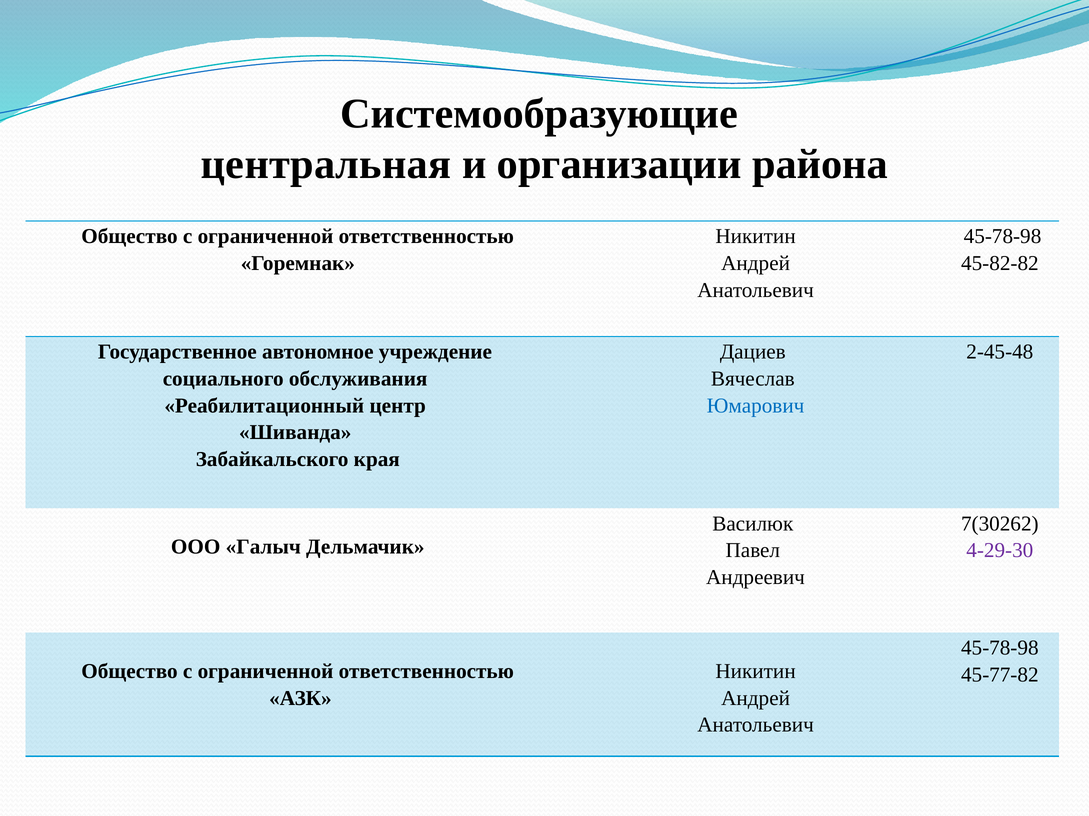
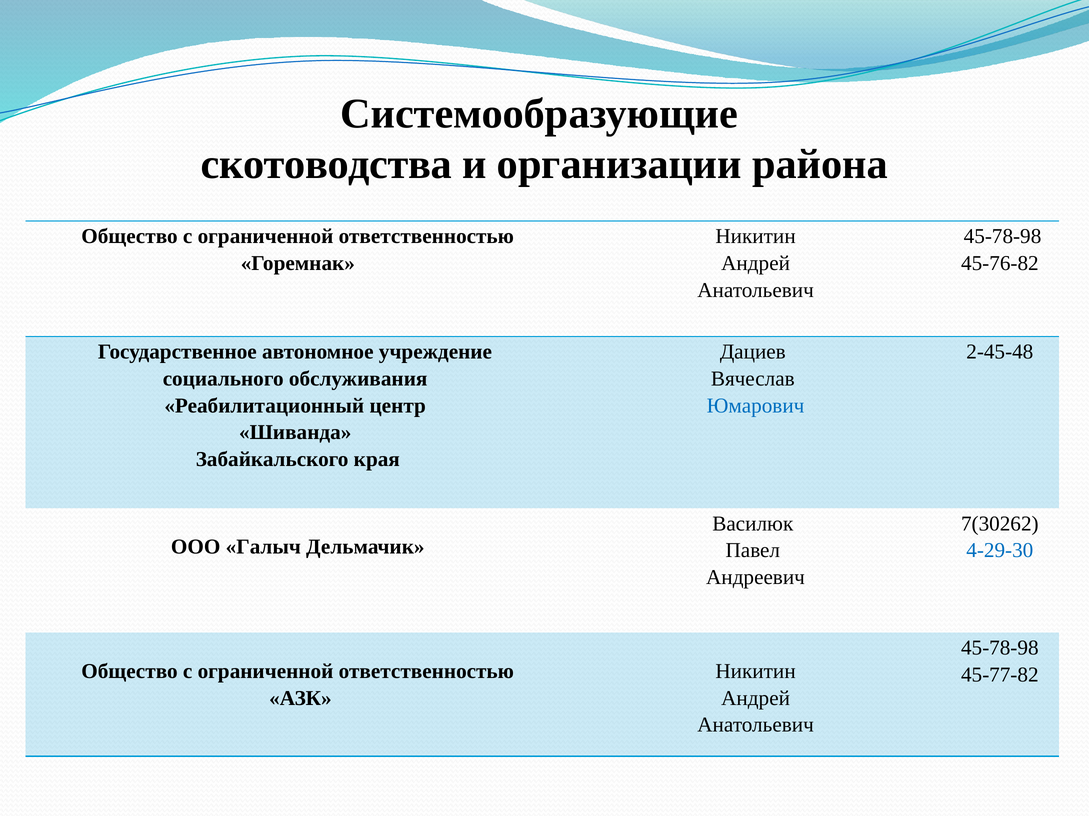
центральная: центральная -> скотоводства
45-82-82: 45-82-82 -> 45-76-82
4-29-30 colour: purple -> blue
